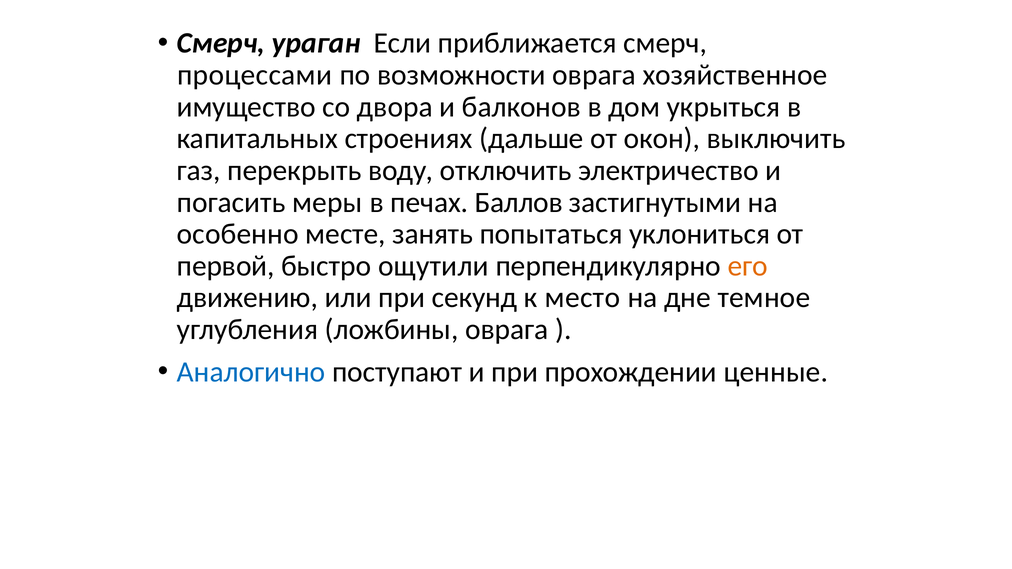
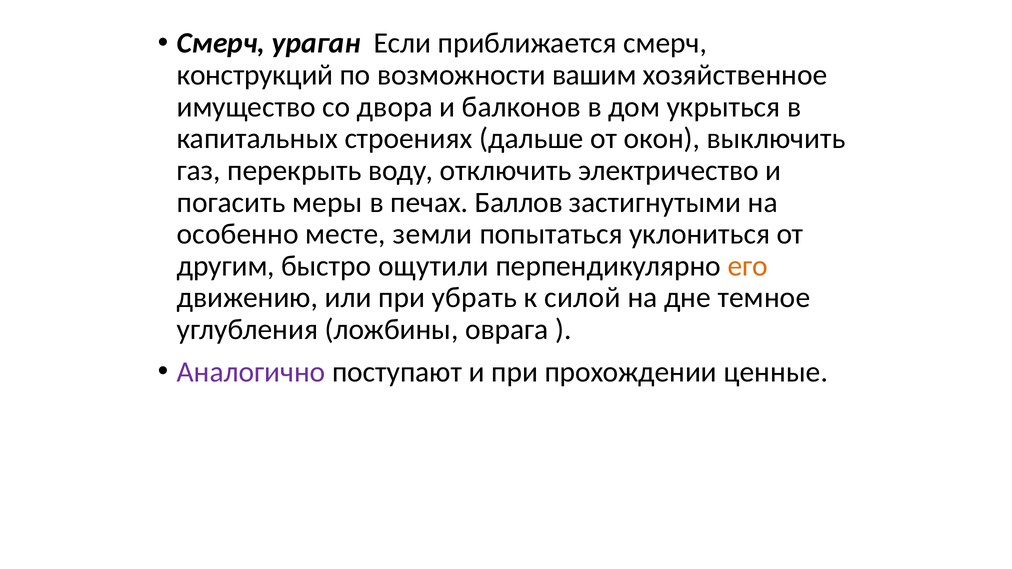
процессами: процессами -> конструкций
возможности oвpaгa: oвpaгa -> вашим
занять: занять -> земли
первой: первой -> дрyгим
секунд: секунд -> убрать
место: место -> силой
Аналогично colour: blue -> purple
